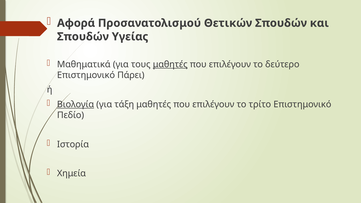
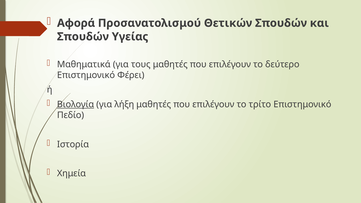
μαθητές at (170, 64) underline: present -> none
Πάρει: Πάρει -> Φέρει
τάξη: τάξη -> λήξη
